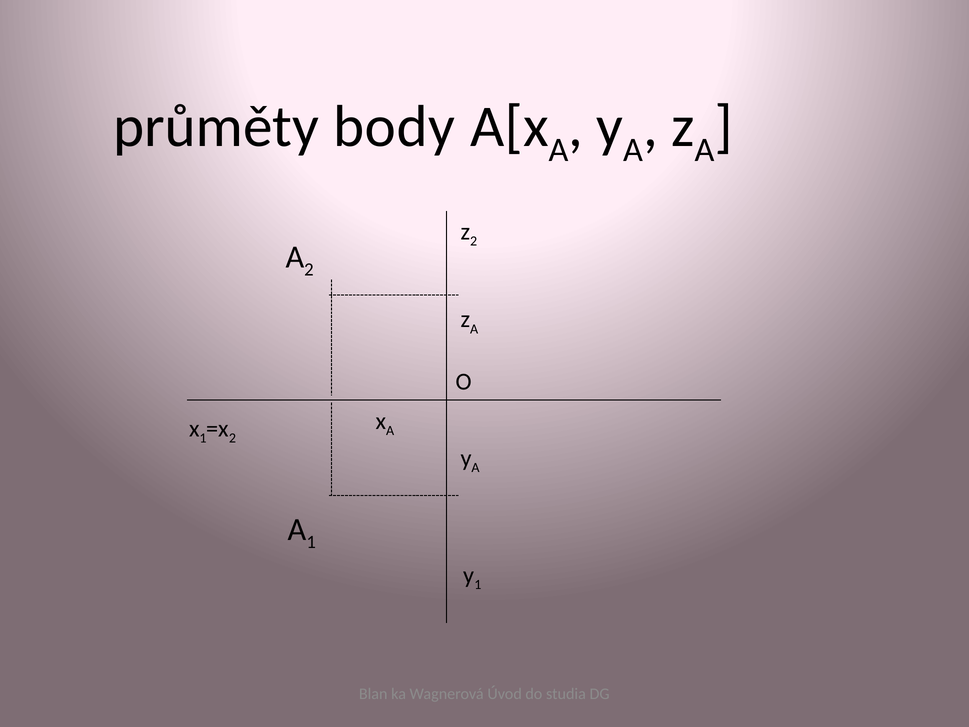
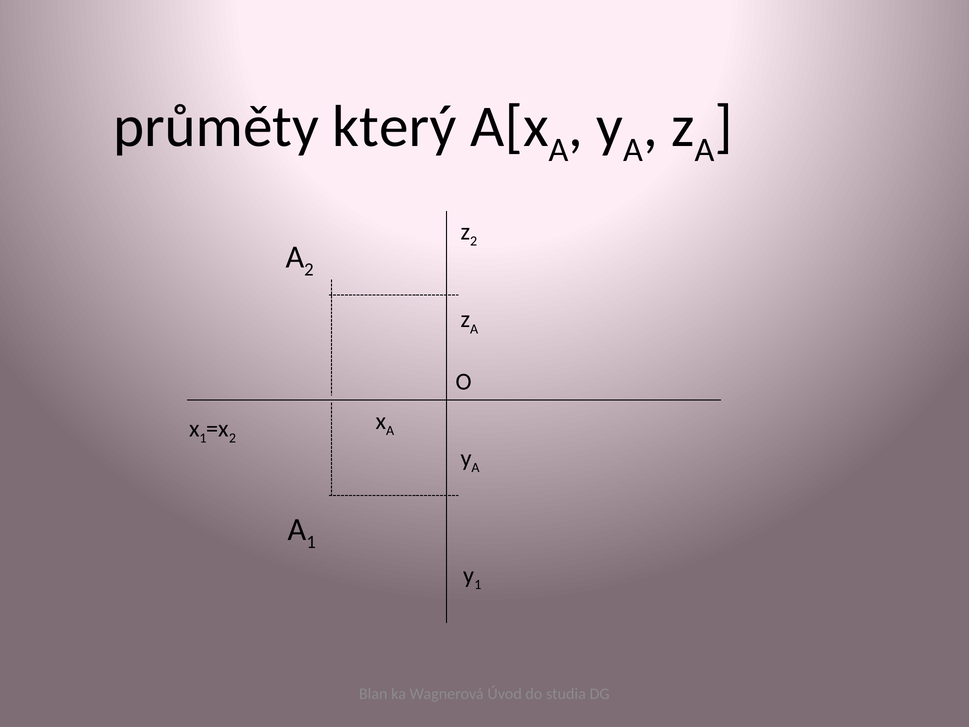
body: body -> který
